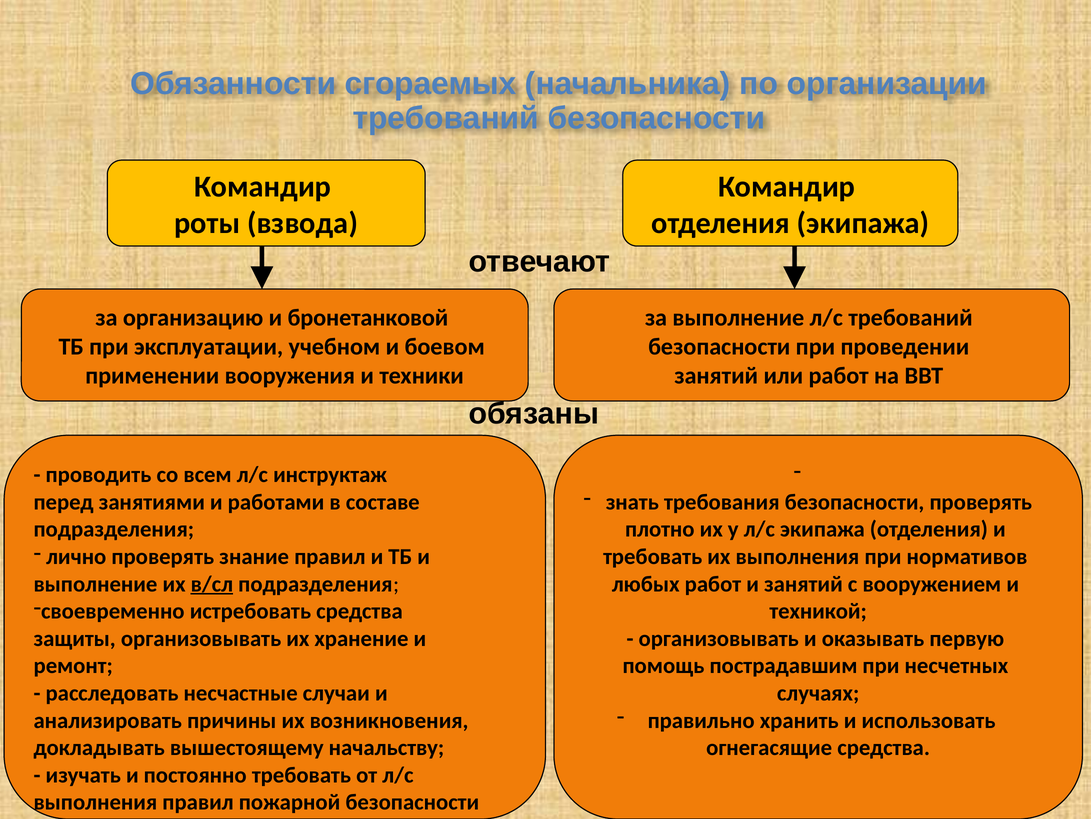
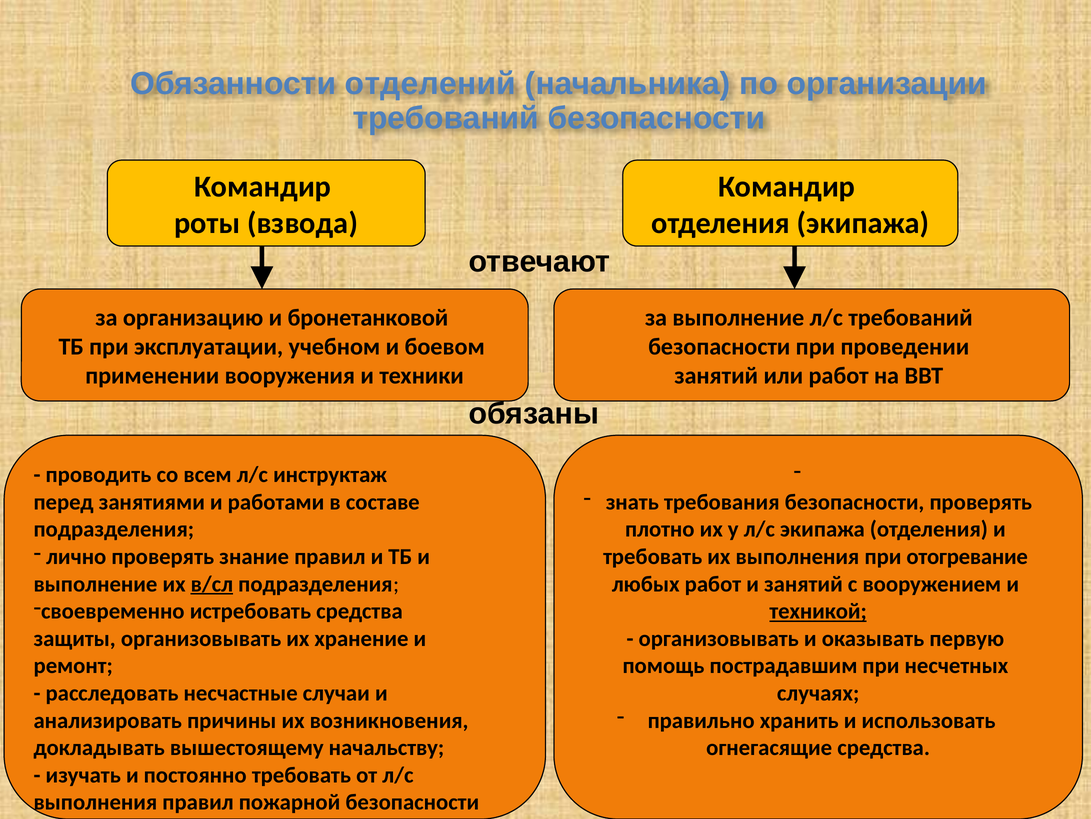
сгораемых: сгораемых -> отделений
нормативов: нормативов -> отогревание
техникой underline: none -> present
